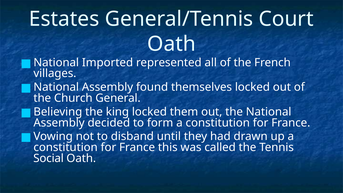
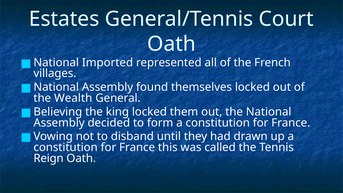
Church: Church -> Wealth
Social: Social -> Reign
